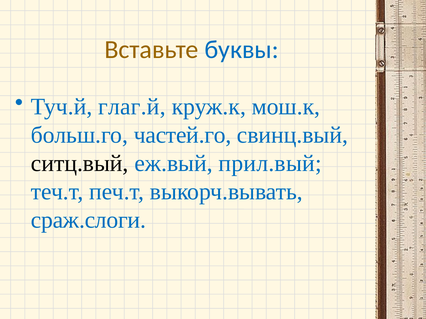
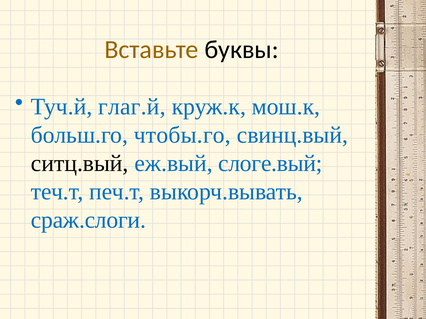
буквы colour: blue -> black
частей.го: частей.го -> чтобы.го
прил.вый: прил.вый -> слоге.вый
